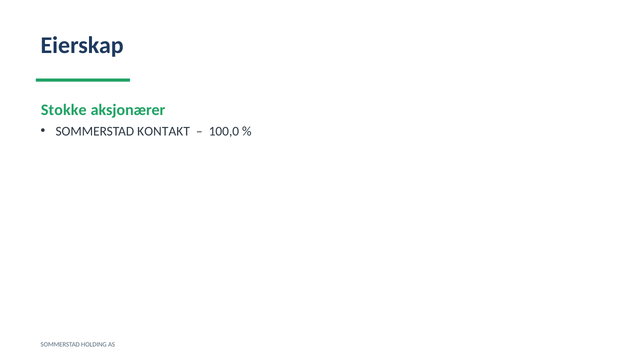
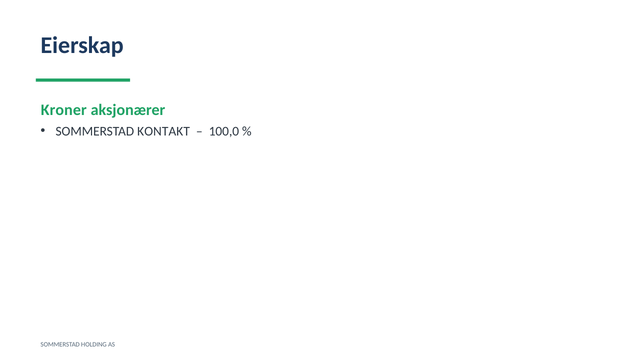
Stokke: Stokke -> Kroner
